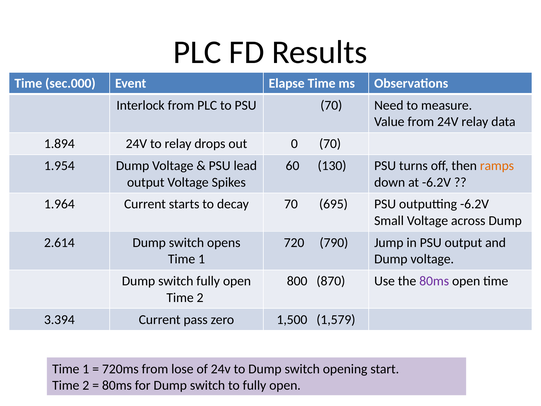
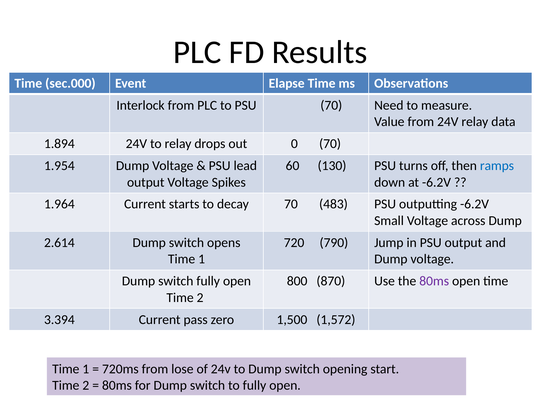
ramps colour: orange -> blue
695: 695 -> 483
1,579: 1,579 -> 1,572
